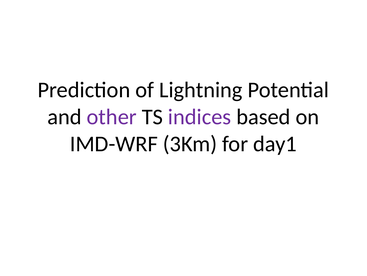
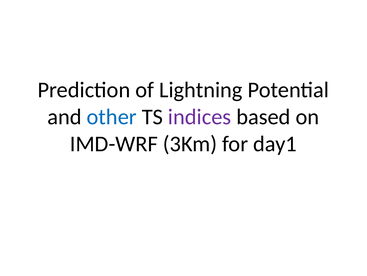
other colour: purple -> blue
